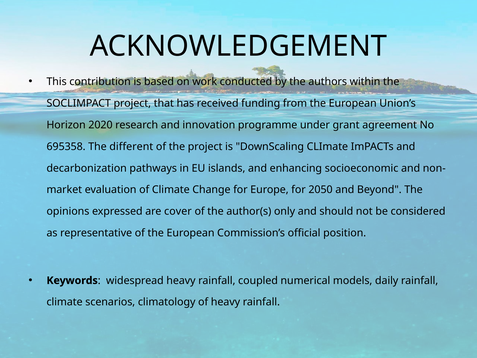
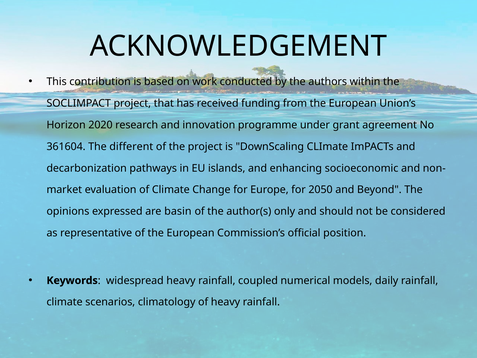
695358: 695358 -> 361604
cover: cover -> basin
